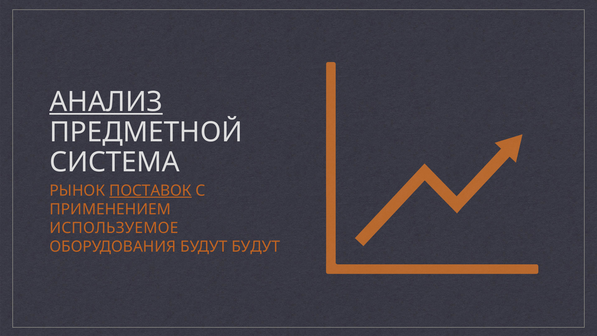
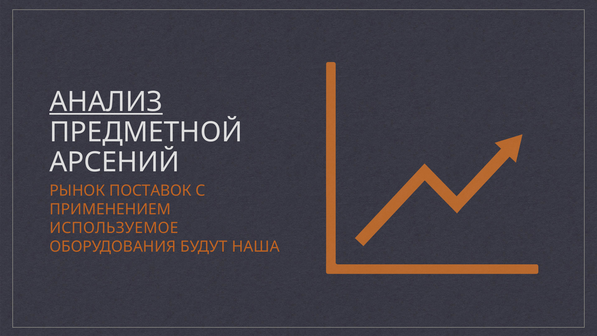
СИСТЕМА: СИСТЕМА -> АРСЕНИЙ
ПОСТАВОК underline: present -> none
БУДУТ БУДУТ: БУДУТ -> НАША
